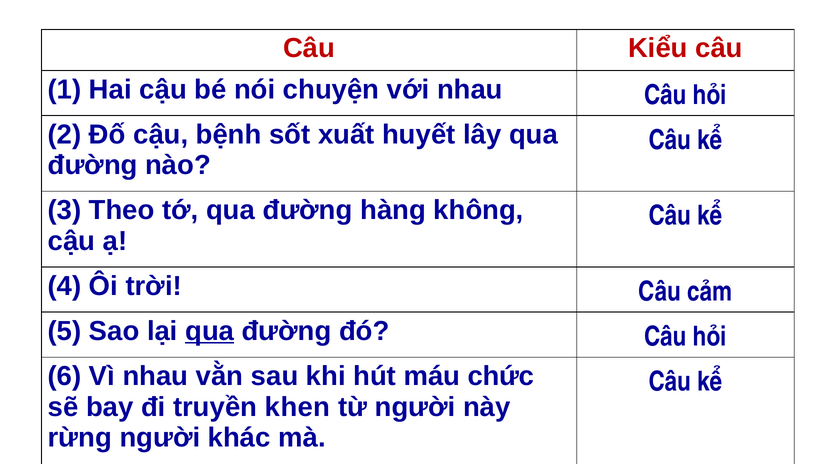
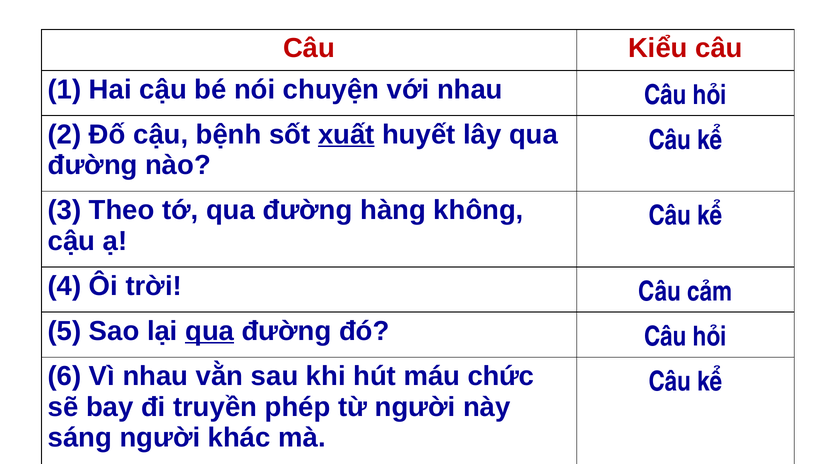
xuất underline: none -> present
khen: khen -> phép
rừng: rừng -> sáng
